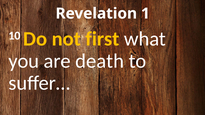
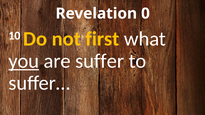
1: 1 -> 0
you underline: none -> present
death: death -> suffer
